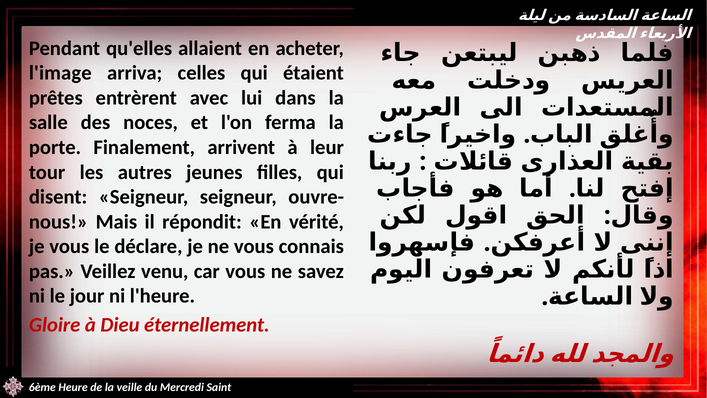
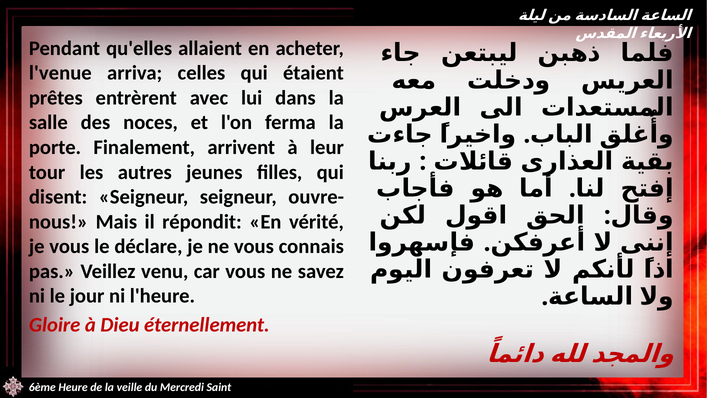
l'image: l'image -> l'venue
